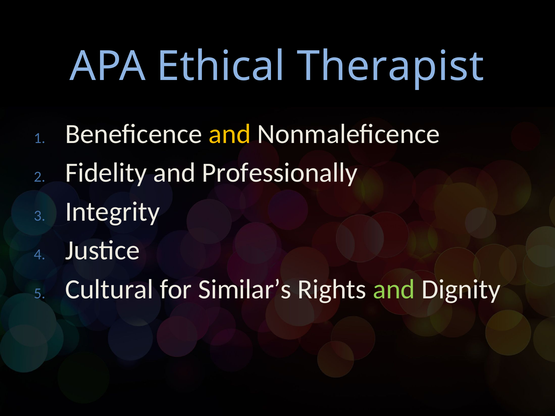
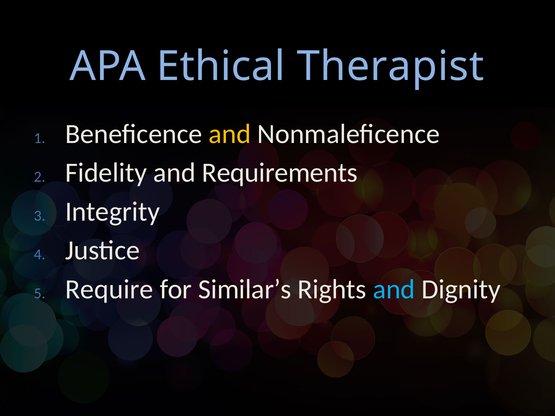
Professionally: Professionally -> Requirements
Cultural: Cultural -> Require
and at (394, 289) colour: light green -> light blue
